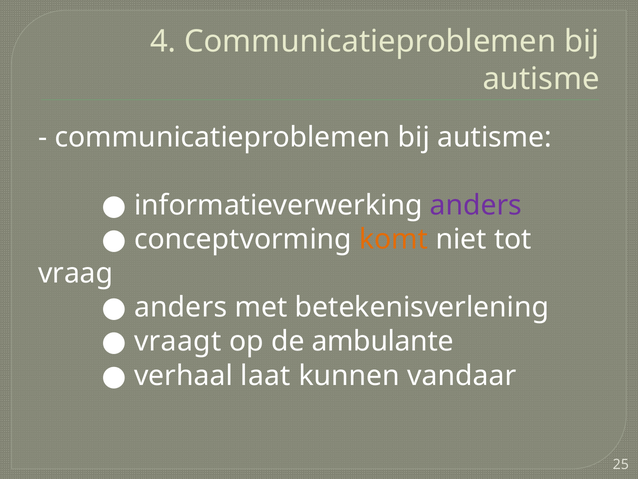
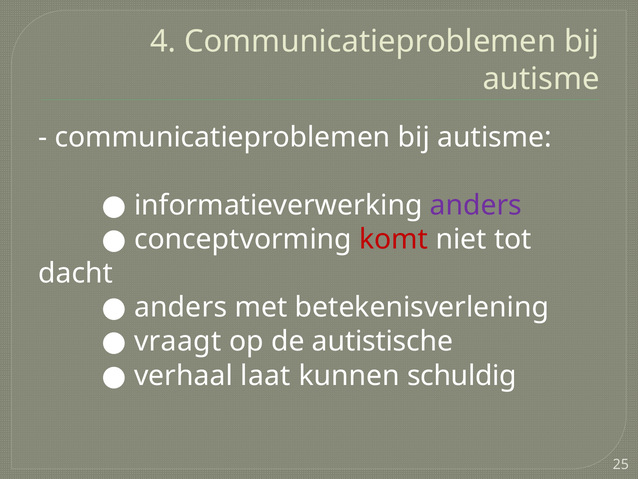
komt colour: orange -> red
vraag: vraag -> dacht
ambulante: ambulante -> autistische
vandaar: vandaar -> schuldig
